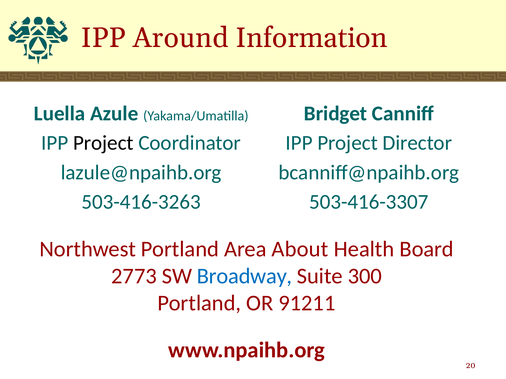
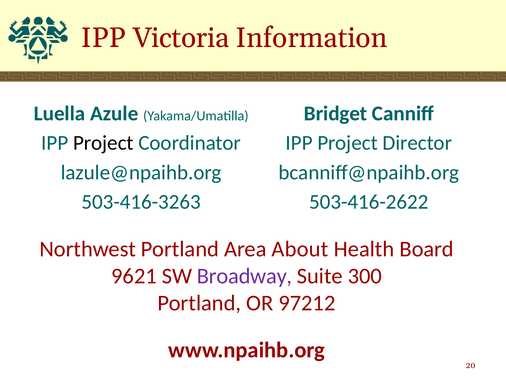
Around: Around -> Victoria
503-416-3307: 503-416-3307 -> 503-416-2622
2773: 2773 -> 9621
Broadway colour: blue -> purple
91211: 91211 -> 97212
